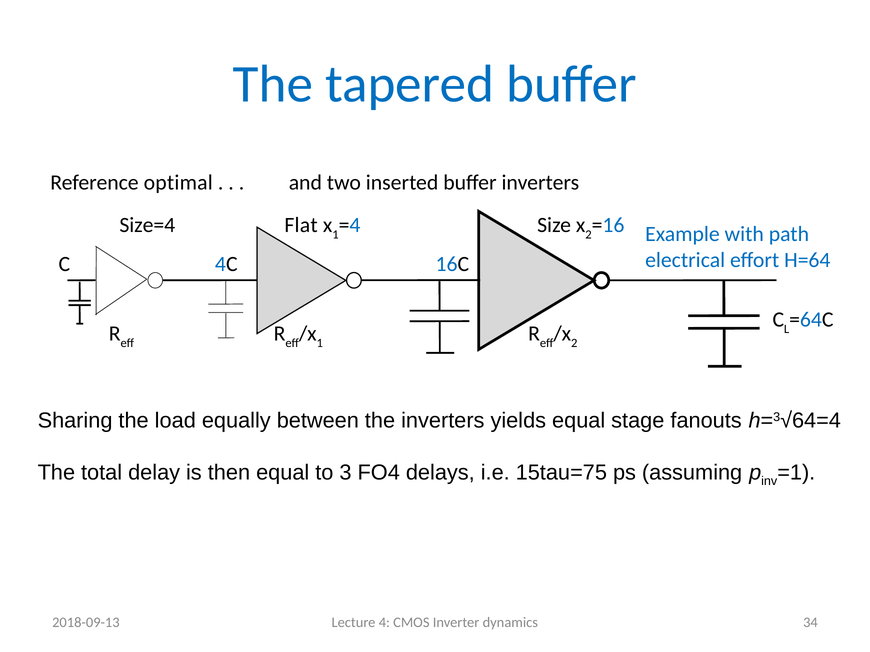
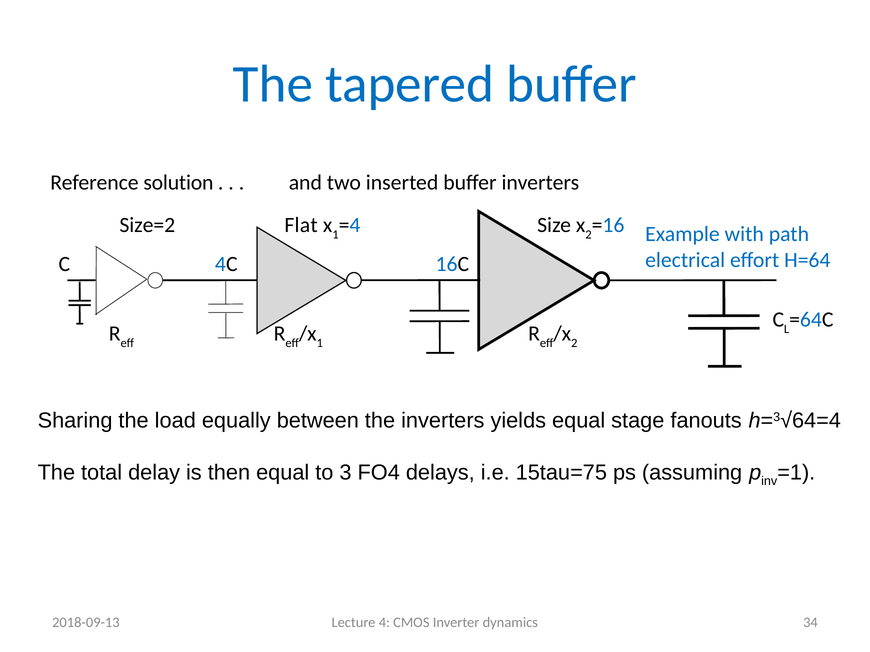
optimal: optimal -> solution
Size=4: Size=4 -> Size=2
